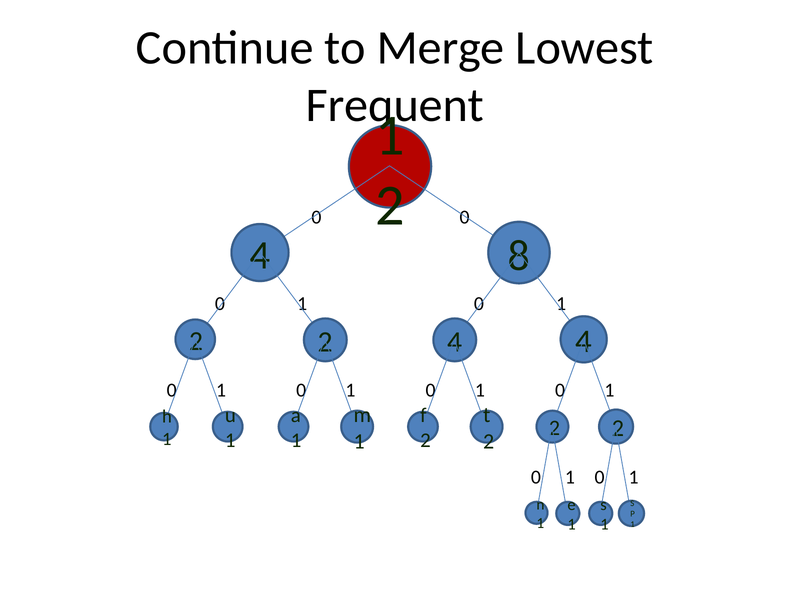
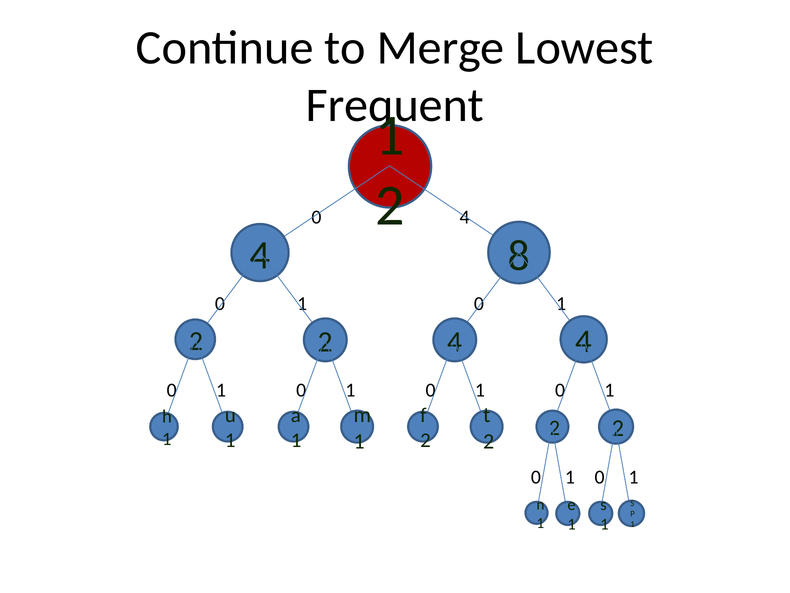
0 at (465, 217): 0 -> 4
